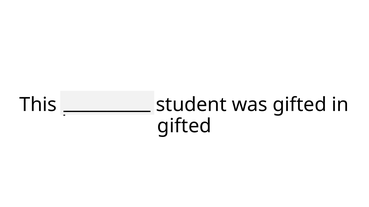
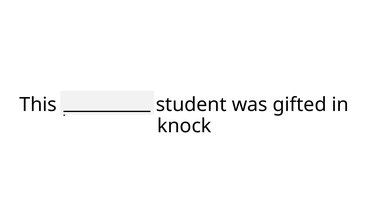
gifted at (184, 126): gifted -> knock
